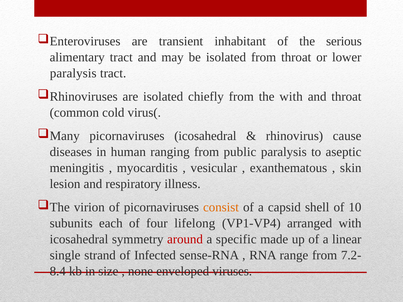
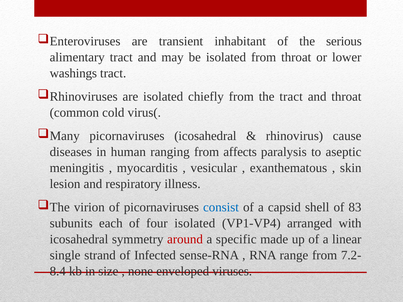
paralysis at (73, 73): paralysis -> washings
the with: with -> tract
public: public -> affects
consist colour: orange -> blue
10: 10 -> 83
four lifelong: lifelong -> isolated
